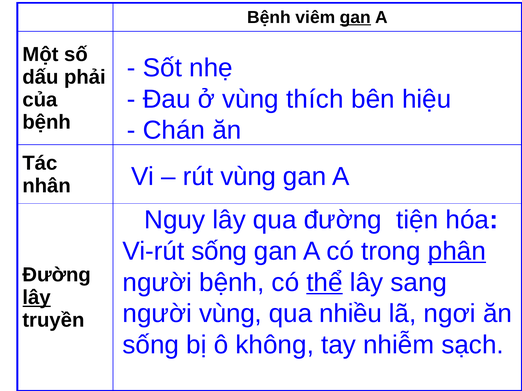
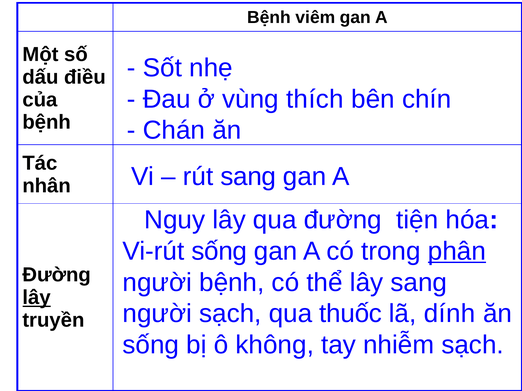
gan at (355, 17) underline: present -> none
phải: phải -> điều
hiệu: hiệu -> chín
rút vùng: vùng -> sang
thể underline: present -> none
người vùng: vùng -> sạch
nhiều: nhiều -> thuốc
ngơi: ngơi -> dính
